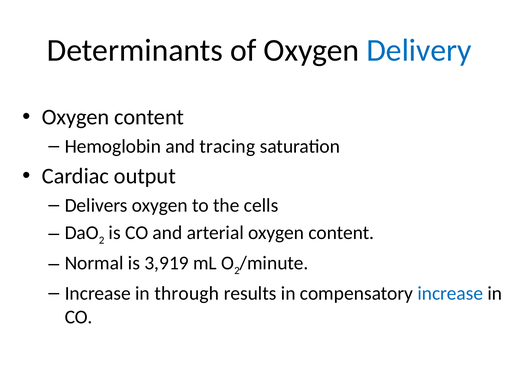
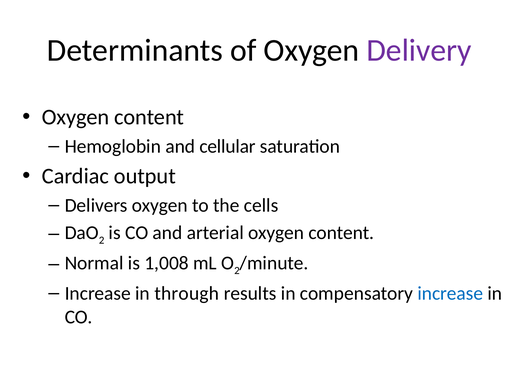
Delivery colour: blue -> purple
tracing: tracing -> cellular
3,919: 3,919 -> 1,008
